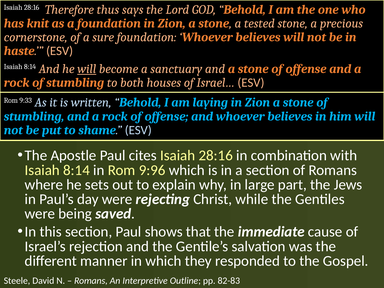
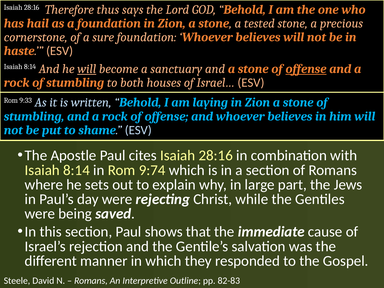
knit: knit -> hail
offense at (306, 69) underline: none -> present
9:96: 9:96 -> 9:74
